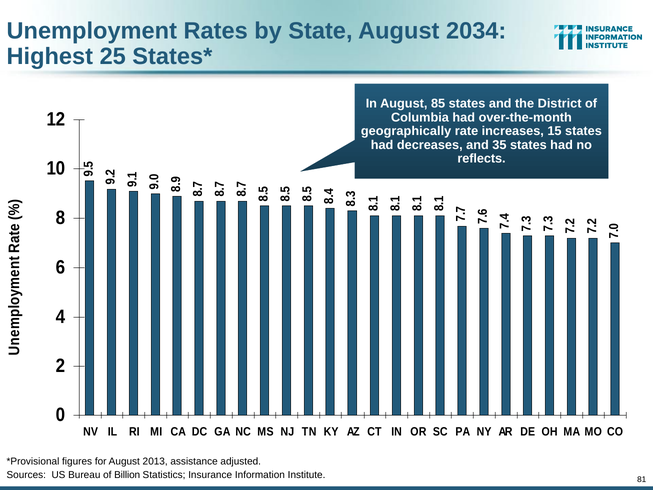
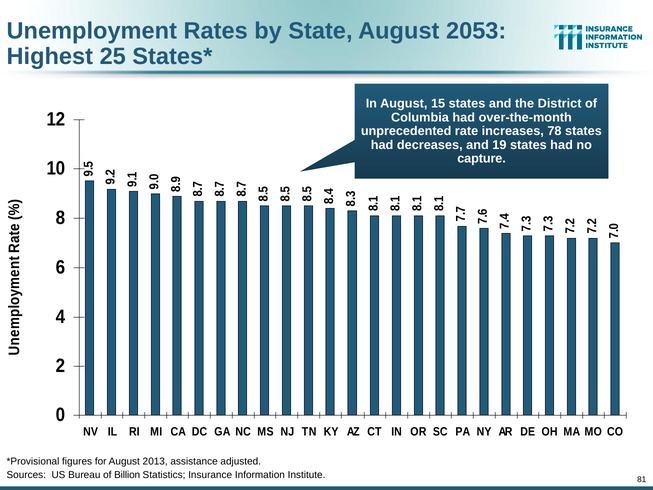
2034: 2034 -> 2053
85: 85 -> 15
geographically: geographically -> unprecedented
15: 15 -> 78
35: 35 -> 19
reflects: reflects -> capture
